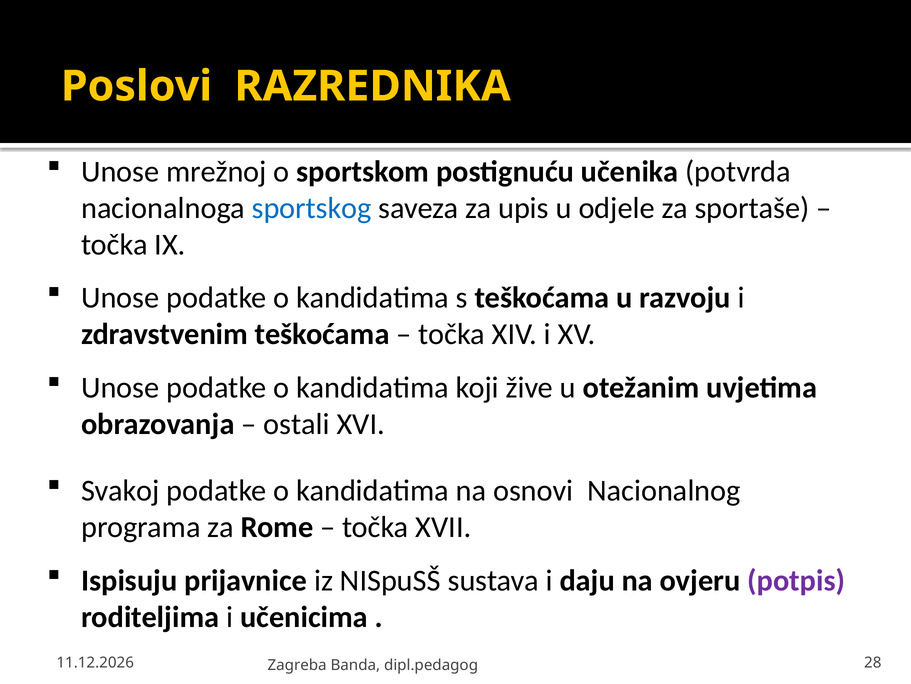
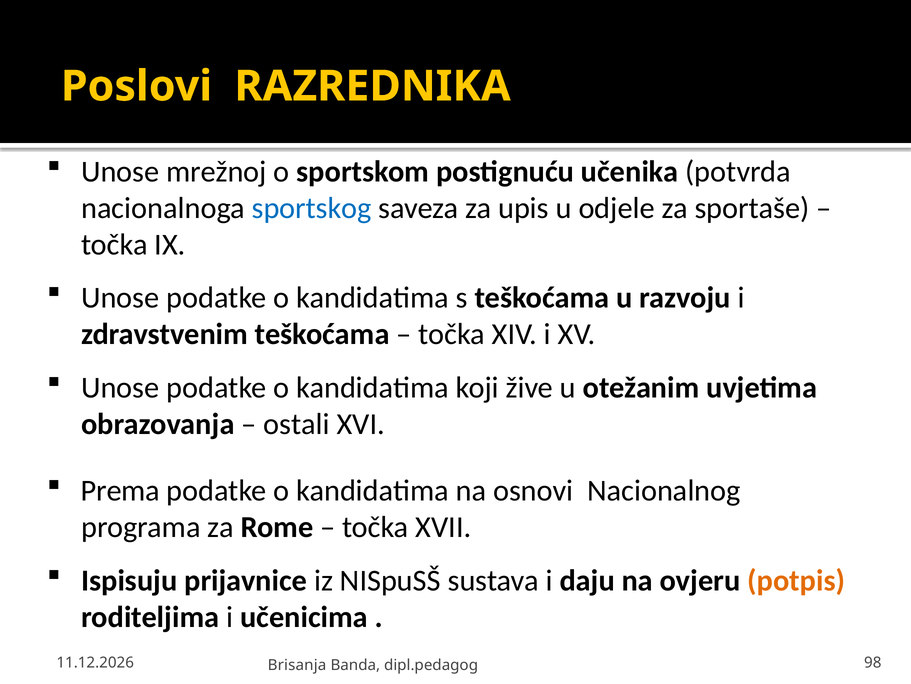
Svakoj: Svakoj -> Prema
potpis colour: purple -> orange
Zagreba: Zagreba -> Brisanja
28: 28 -> 98
